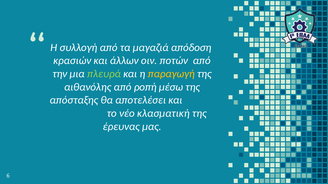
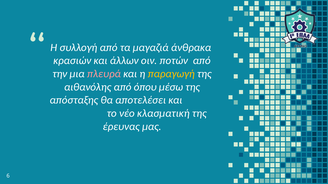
απόδοση: απόδοση -> άνθρακα
πλευρά colour: light green -> pink
ροπή: ροπή -> όπου
